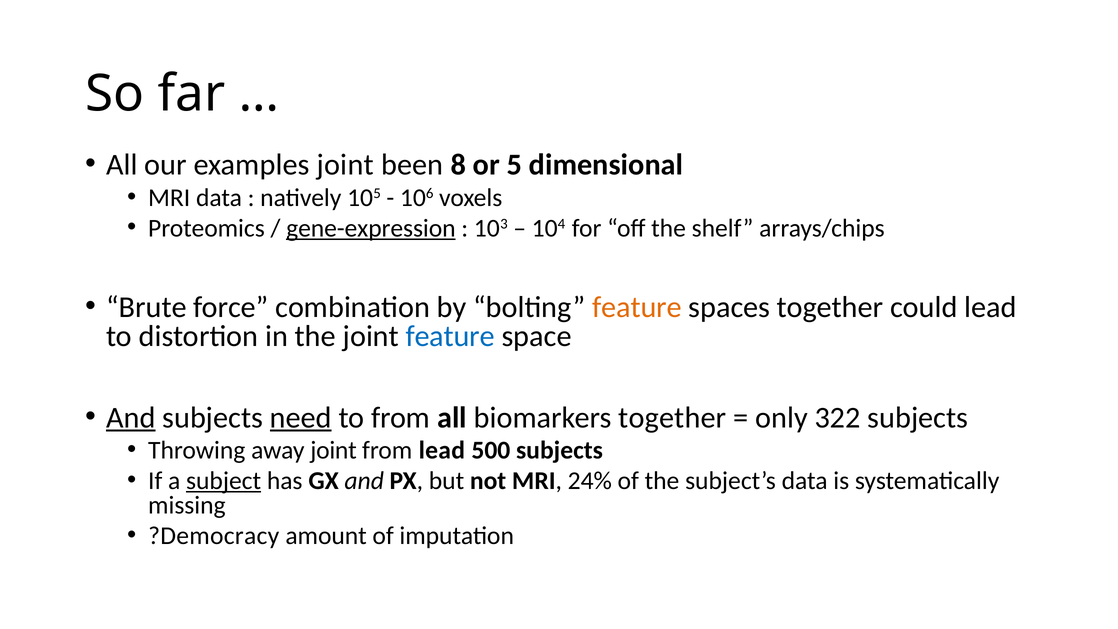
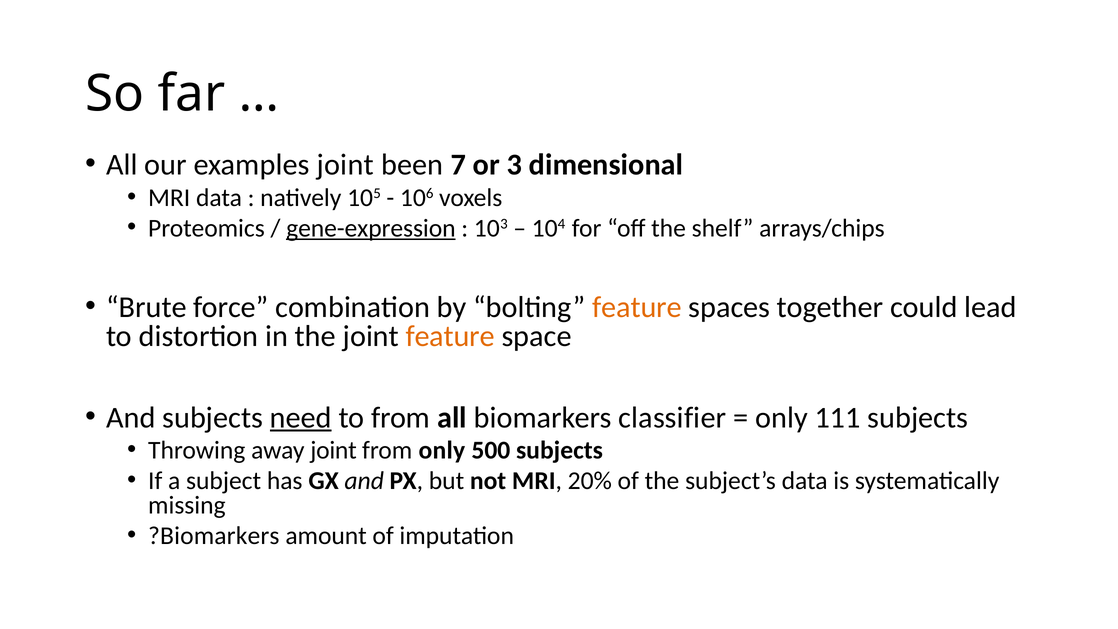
8: 8 -> 7
5: 5 -> 3
feature at (450, 336) colour: blue -> orange
And at (131, 417) underline: present -> none
biomarkers together: together -> classifier
322: 322 -> 111
from lead: lead -> only
subject underline: present -> none
24%: 24% -> 20%
?Democracy: ?Democracy -> ?Biomarkers
